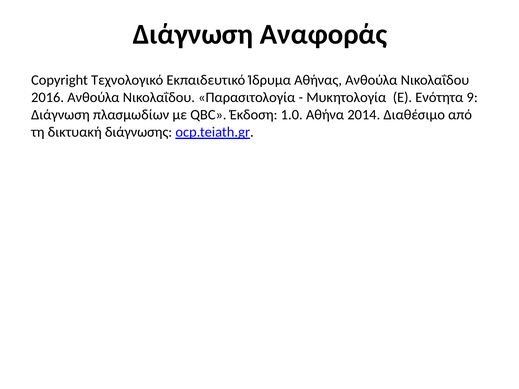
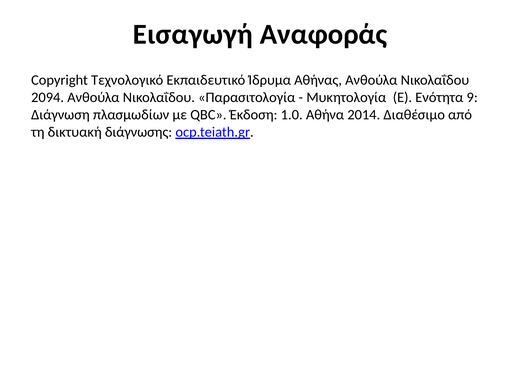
Διάγνωση at (193, 34): Διάγνωση -> Εισαγωγή
2016: 2016 -> 2094
